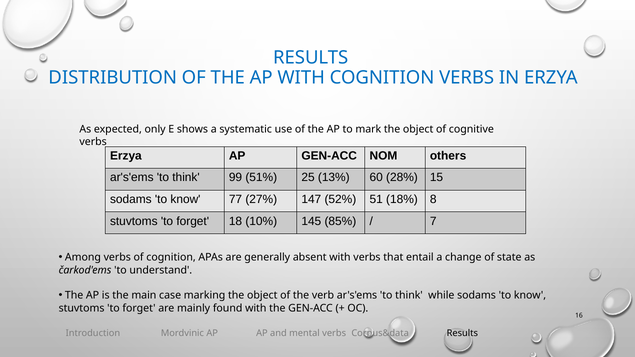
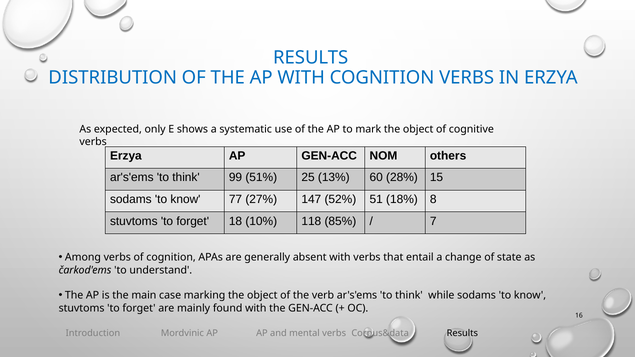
145: 145 -> 118
